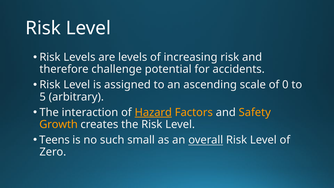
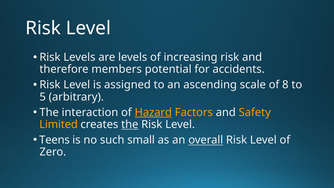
challenge: challenge -> members
0: 0 -> 8
Growth: Growth -> Limited
the at (130, 124) underline: none -> present
